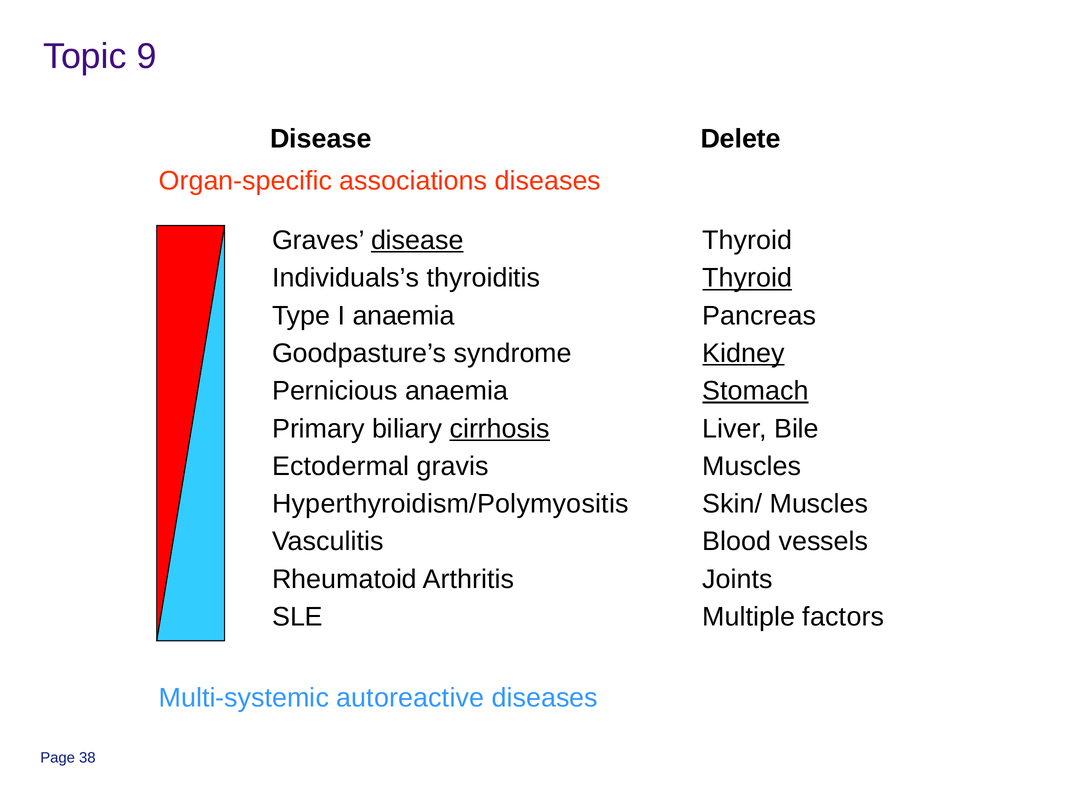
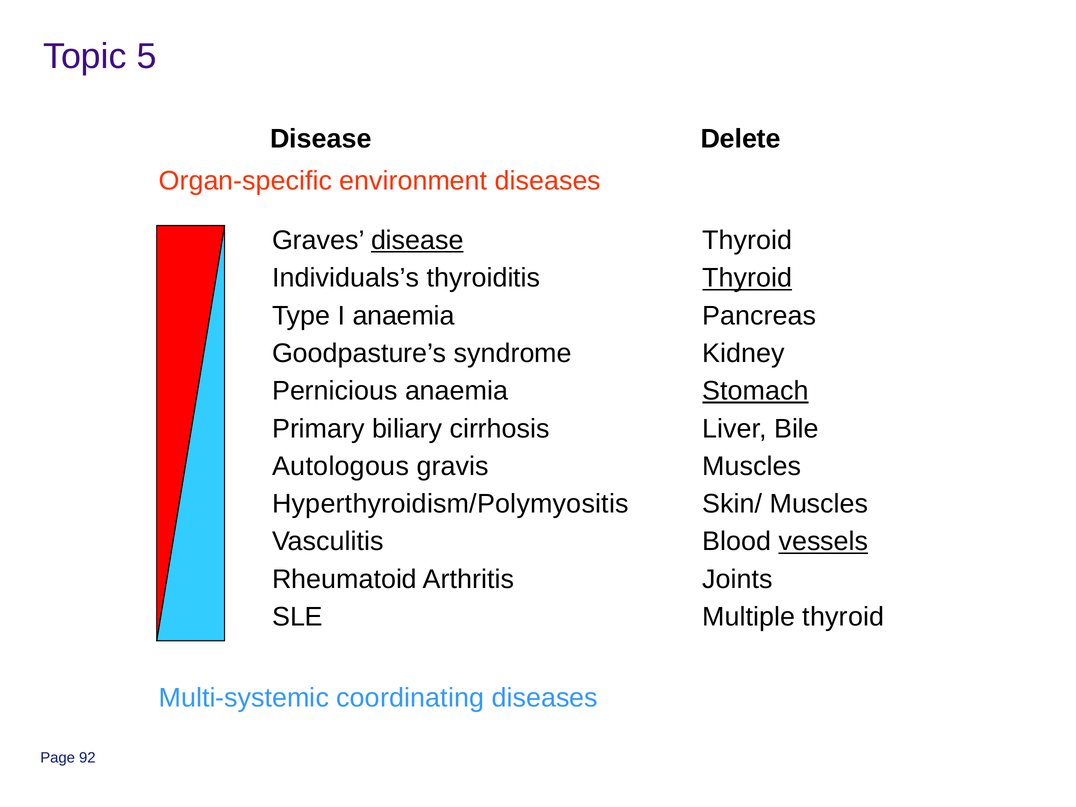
9: 9 -> 5
associations: associations -> environment
Kidney underline: present -> none
cirrhosis underline: present -> none
Ectodermal: Ectodermal -> Autologous
vessels underline: none -> present
Multiple factors: factors -> thyroid
autoreactive: autoreactive -> coordinating
38: 38 -> 92
